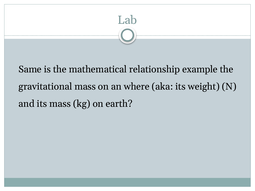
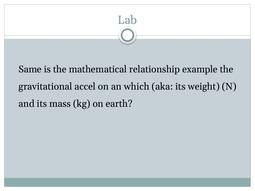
gravitational mass: mass -> accel
where: where -> which
